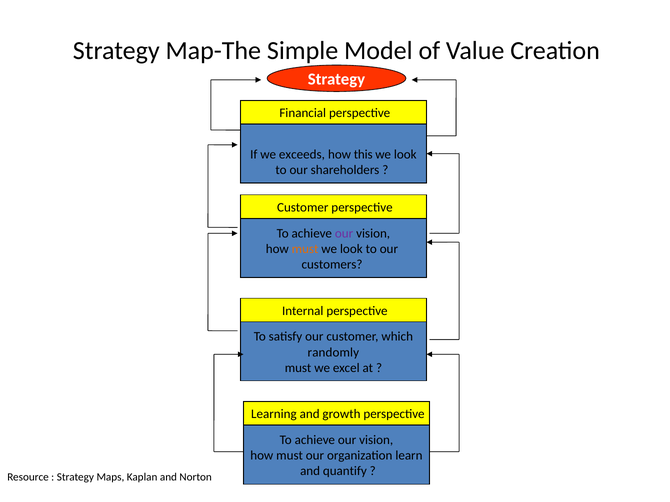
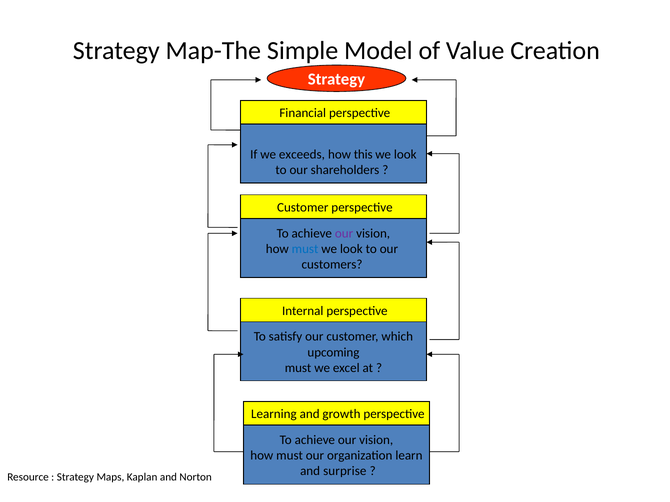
must at (305, 249) colour: orange -> blue
randomly: randomly -> upcoming
quantify: quantify -> surprise
